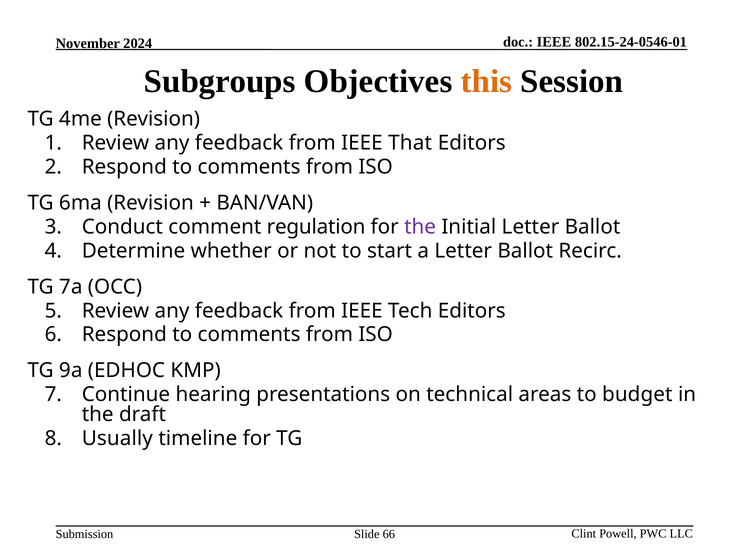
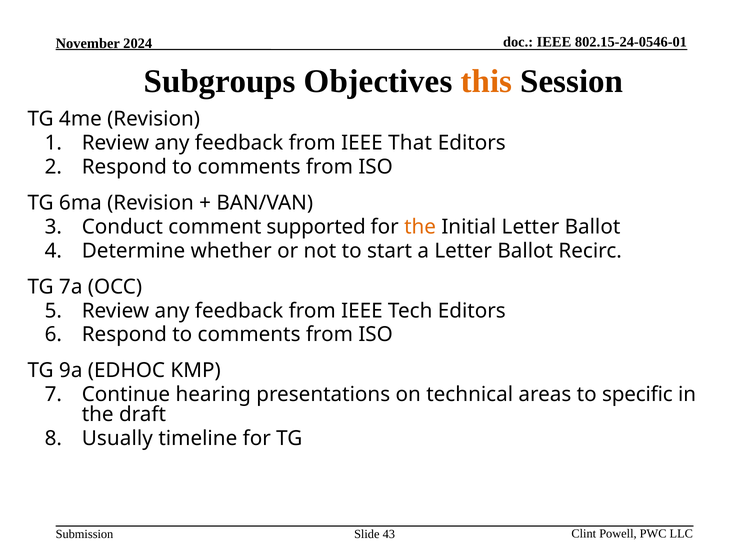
regulation: regulation -> supported
the at (420, 227) colour: purple -> orange
budget: budget -> specific
66: 66 -> 43
